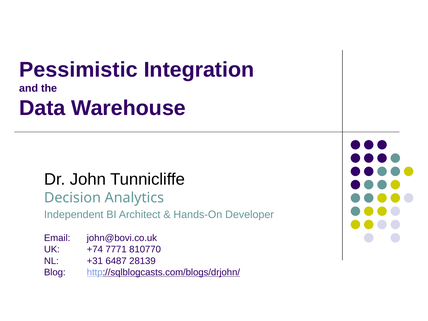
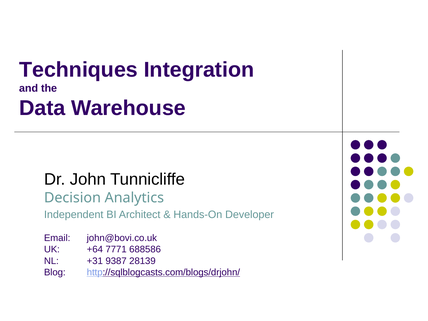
Pessimistic: Pessimistic -> Techniques
+74: +74 -> +64
810770: 810770 -> 688586
6487: 6487 -> 9387
